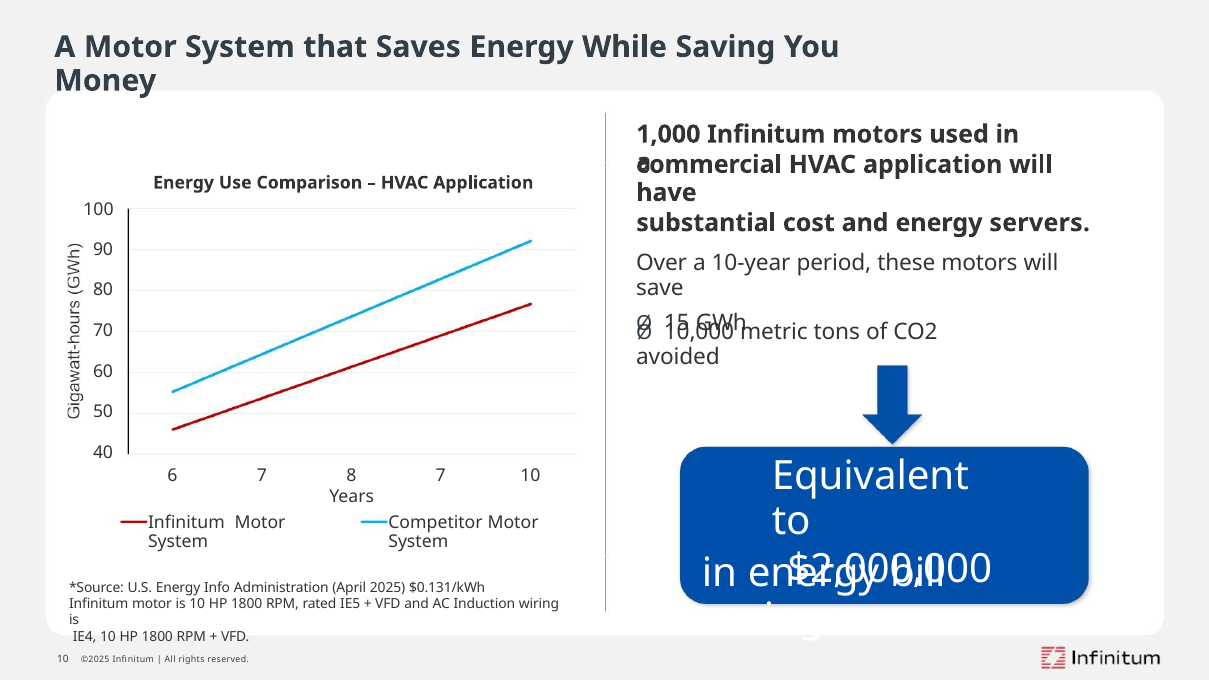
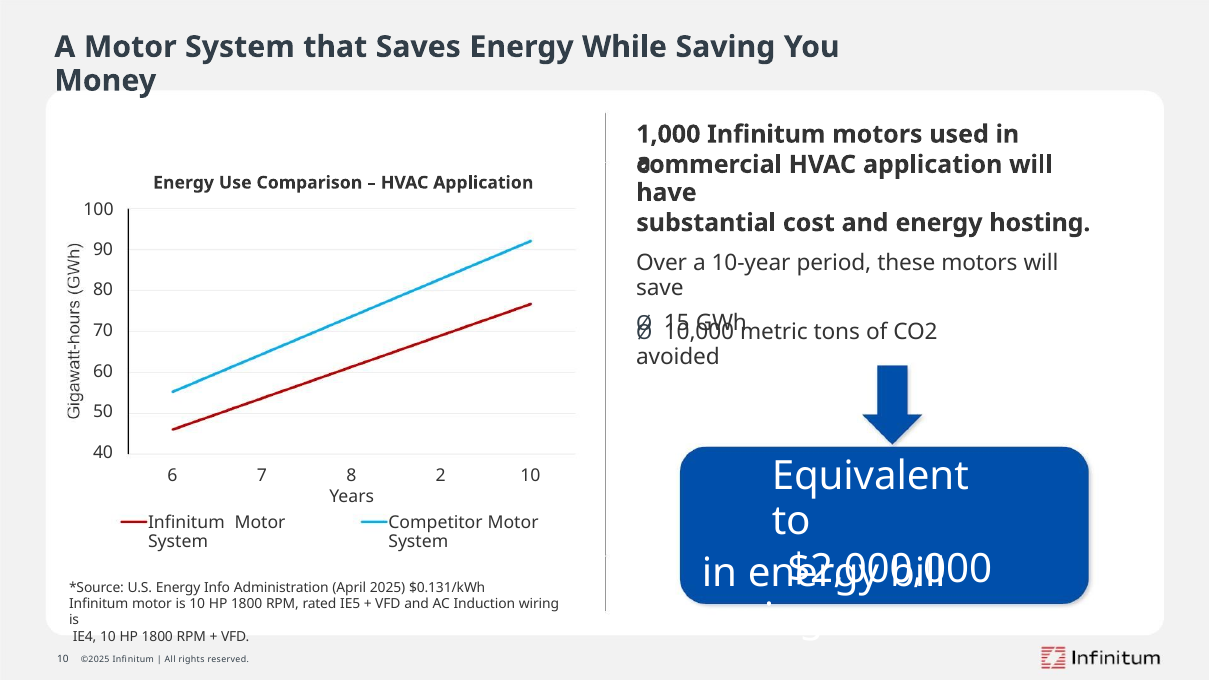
servers: servers -> hosting
8 7: 7 -> 2
